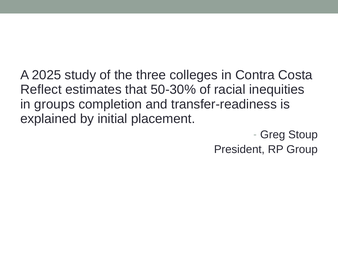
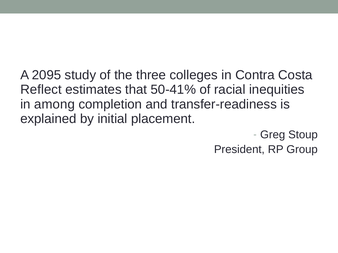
2025: 2025 -> 2095
50-30%: 50-30% -> 50-41%
groups: groups -> among
